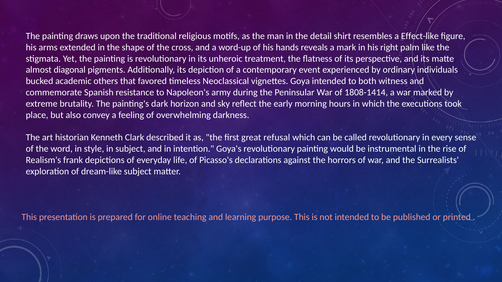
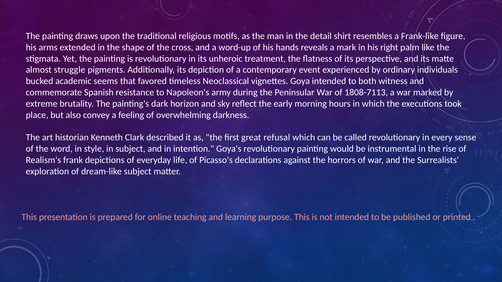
Effect-like: Effect-like -> Frank-like
diagonal: diagonal -> struggle
others: others -> seems
1808-1414: 1808-1414 -> 1808-7113
